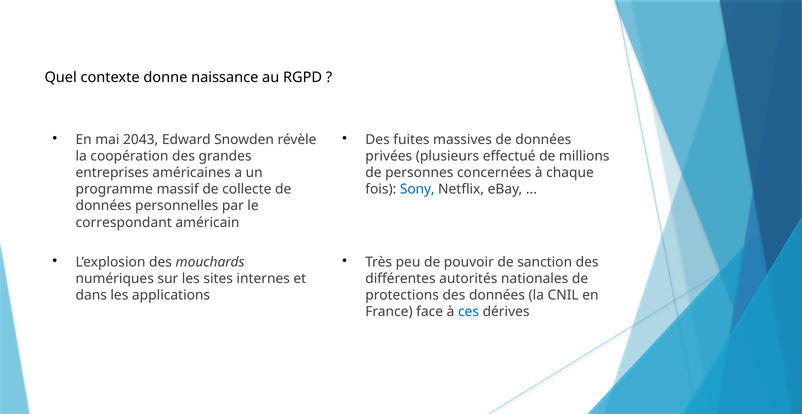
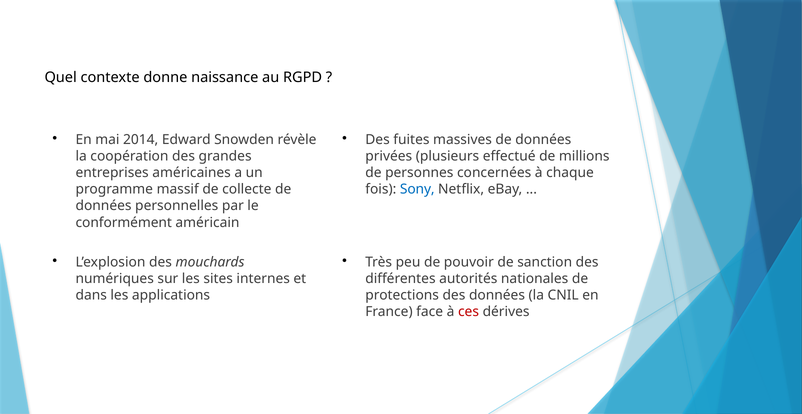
2043: 2043 -> 2014
correspondant: correspondant -> conformément
ces colour: blue -> red
